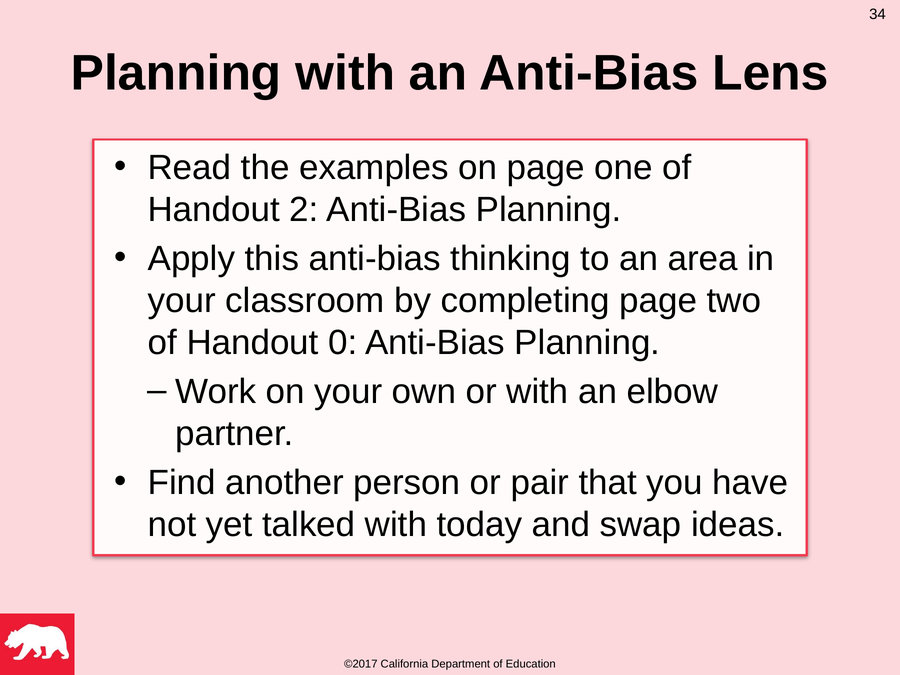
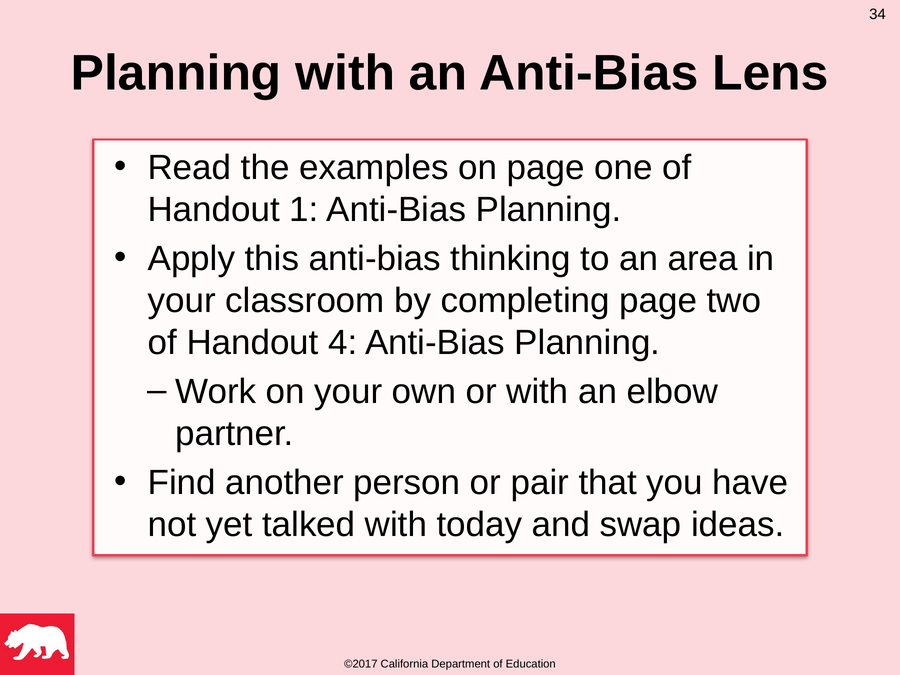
2: 2 -> 1
0: 0 -> 4
